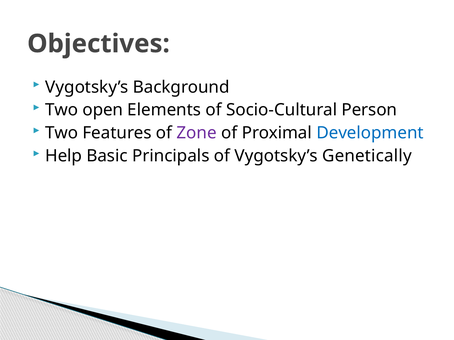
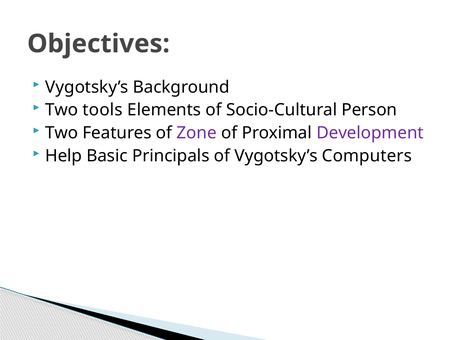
open: open -> tools
Development colour: blue -> purple
Genetically: Genetically -> Computers
